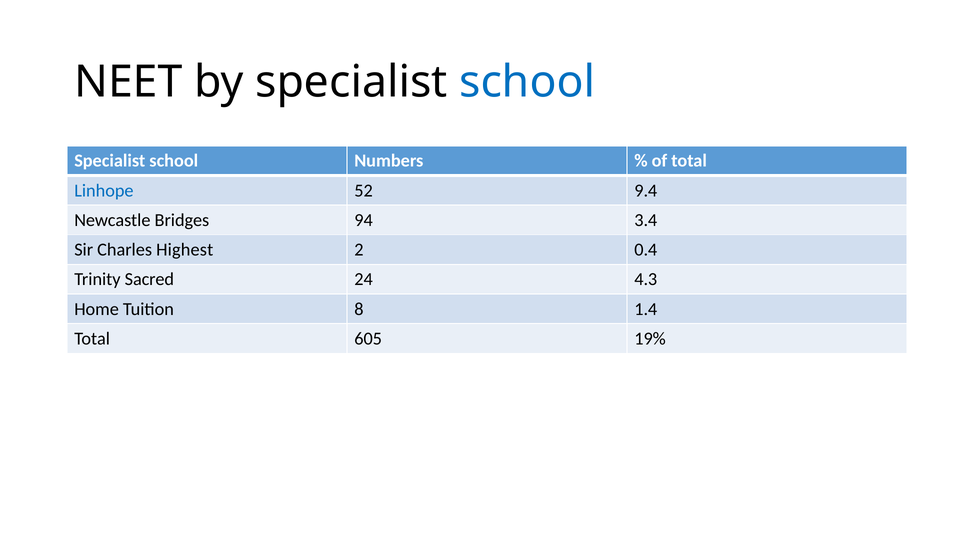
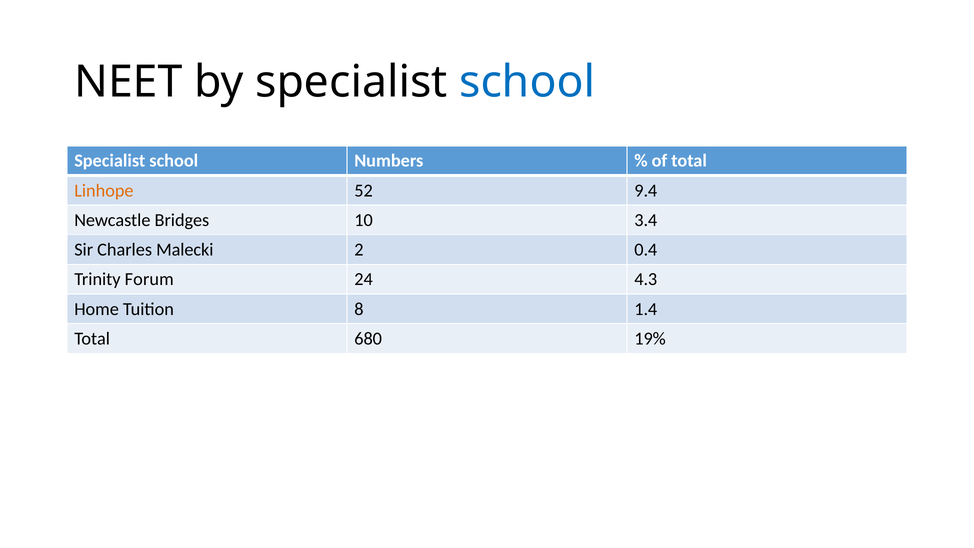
Linhope colour: blue -> orange
94: 94 -> 10
Highest: Highest -> Malecki
Sacred: Sacred -> Forum
605: 605 -> 680
